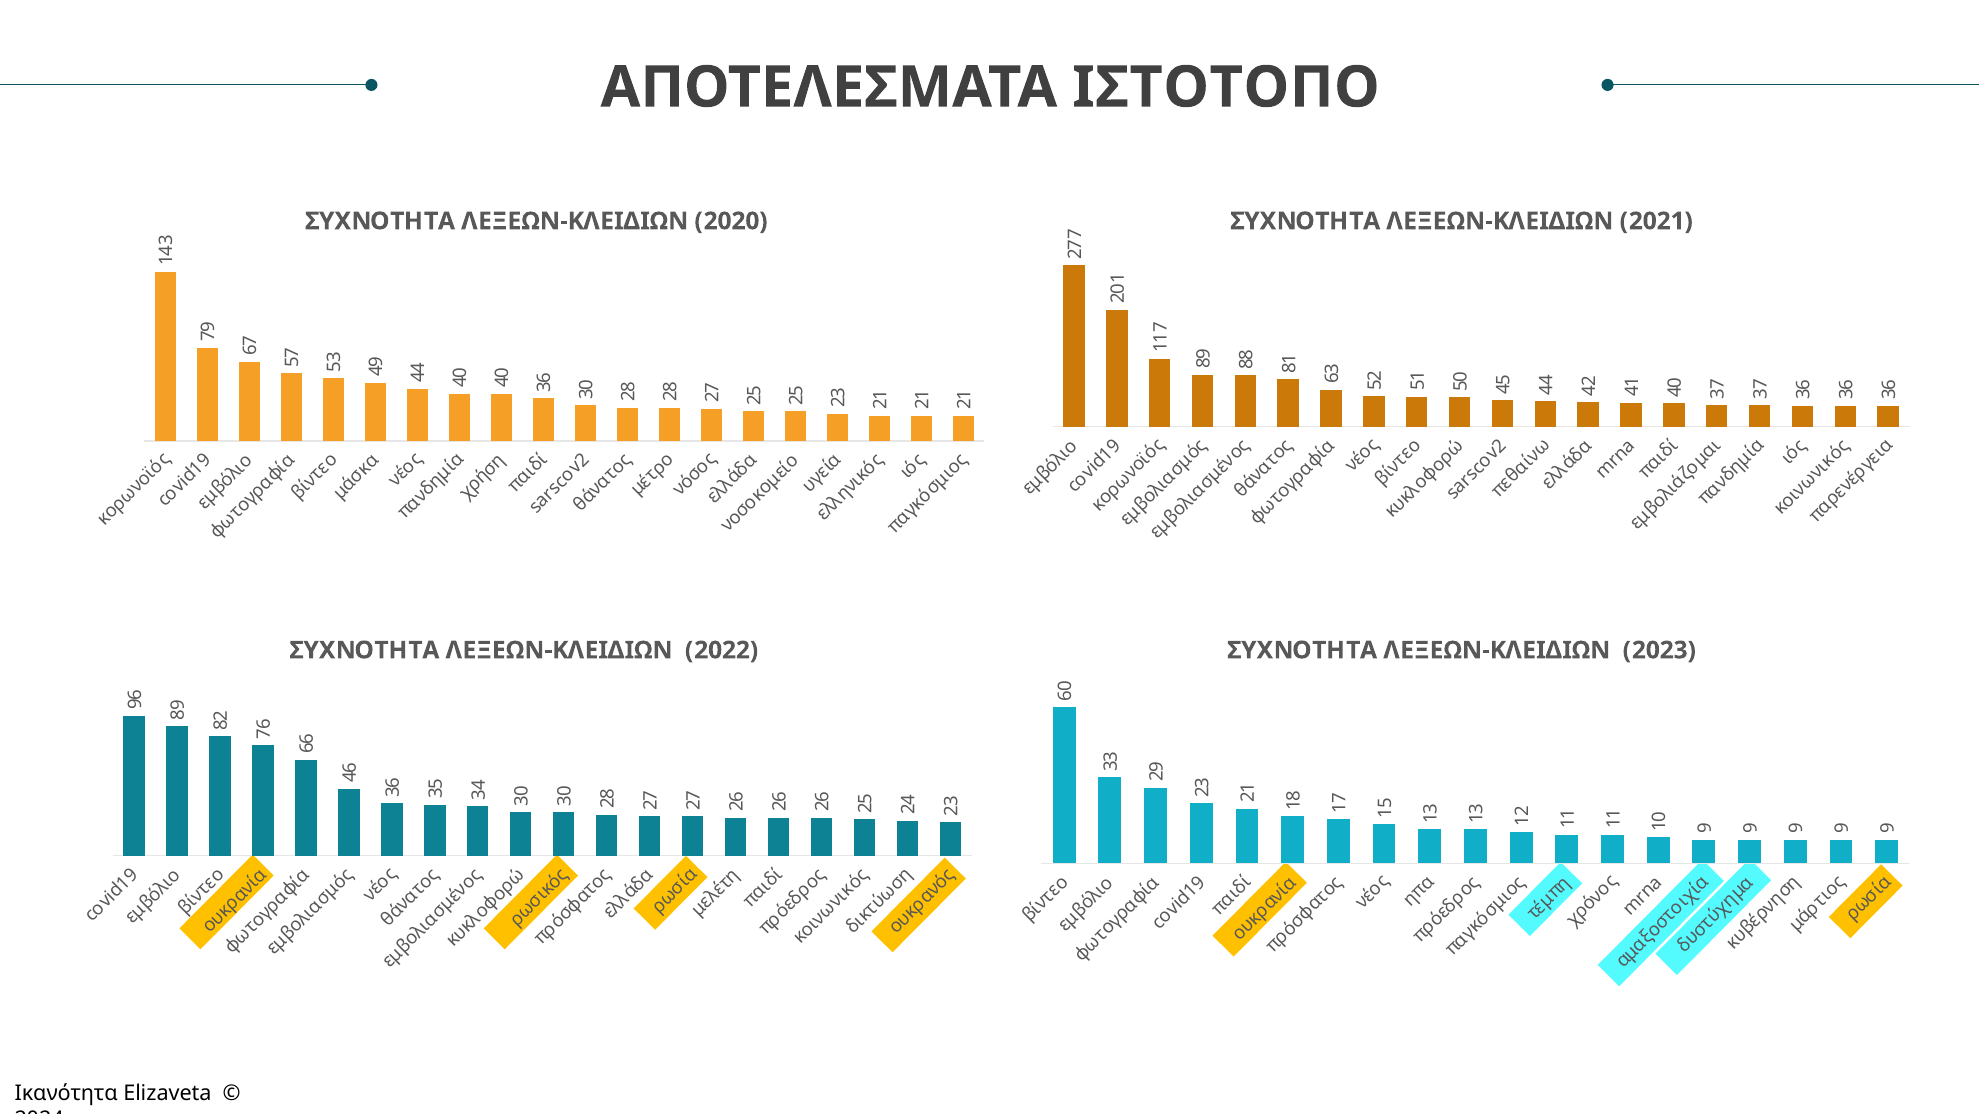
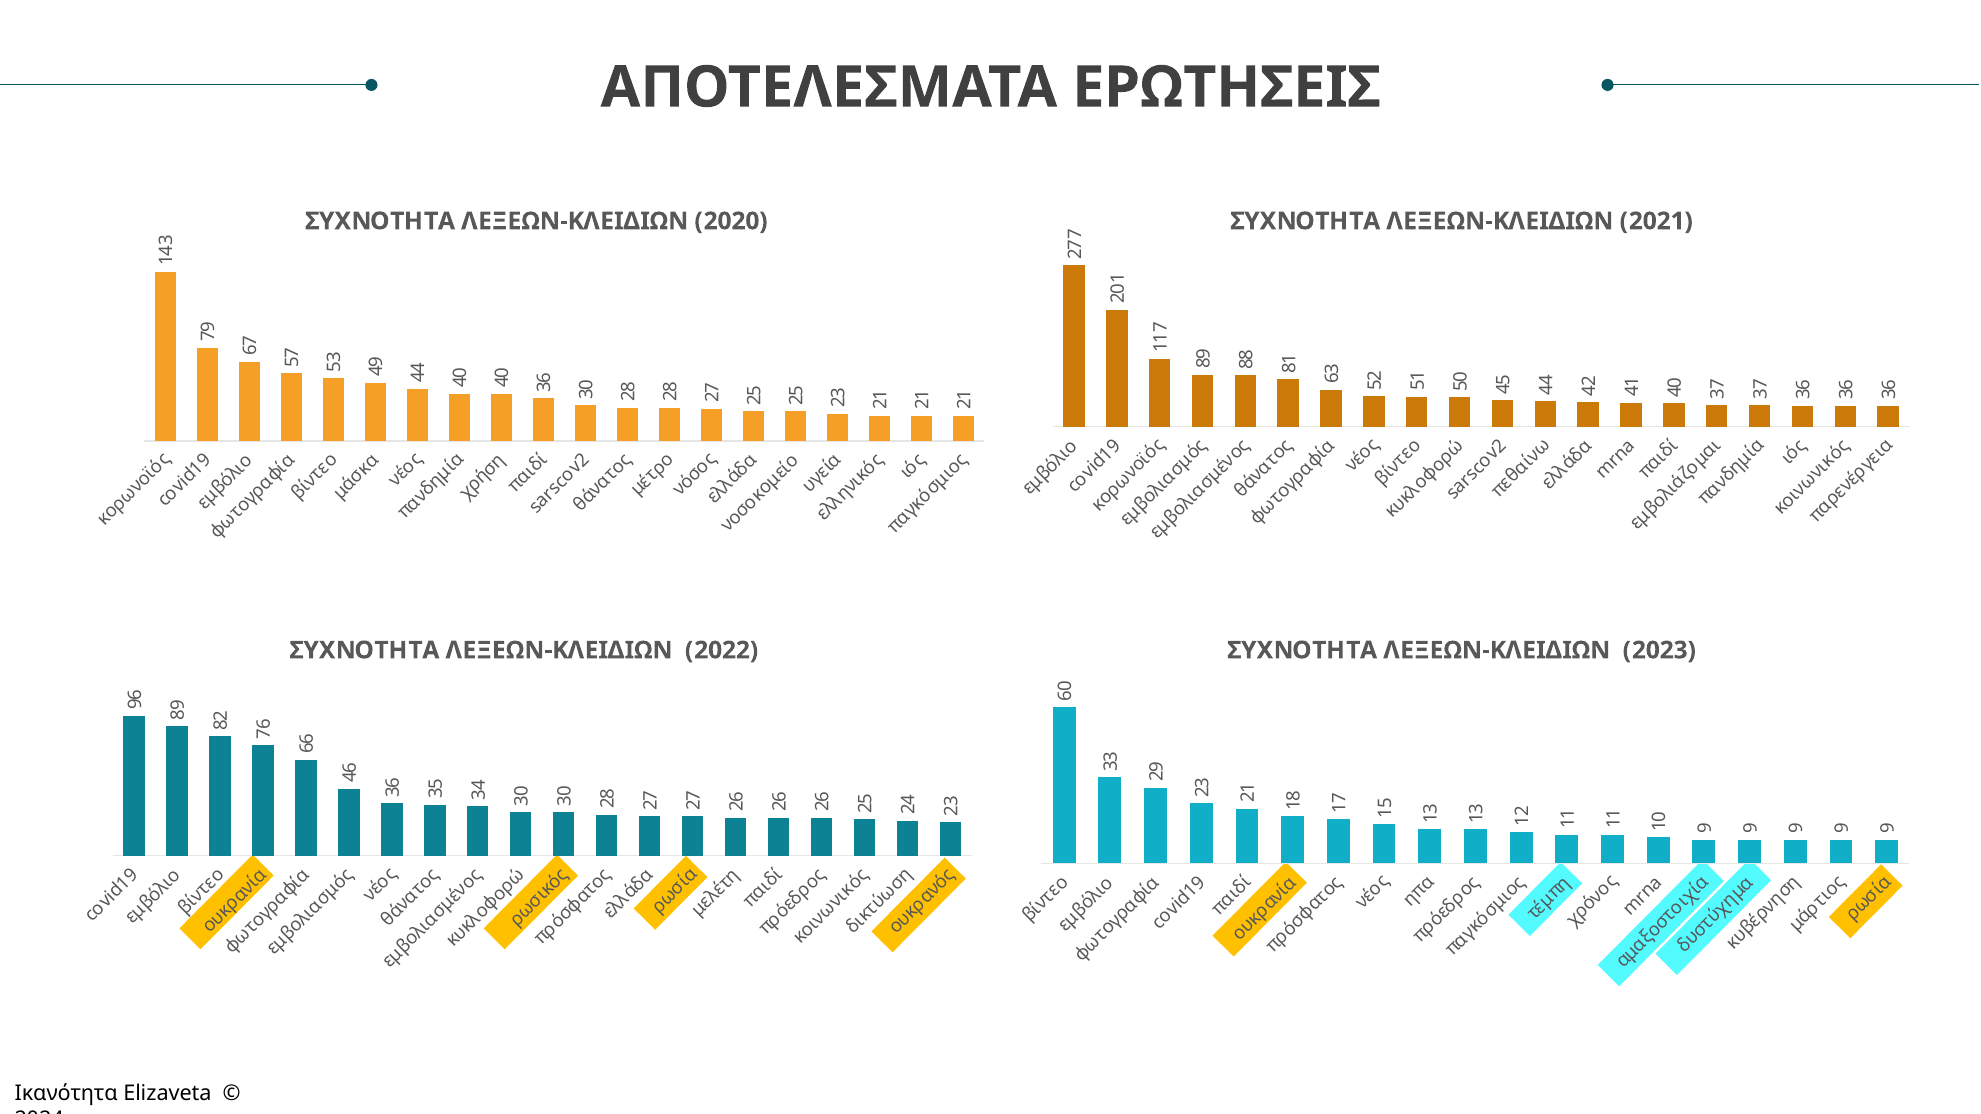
ΙΣΤΟΤΟΠΟ: ΙΣΤΟΤΟΠΟ -> ΕΡΩΤΗΣΕΙΣ
